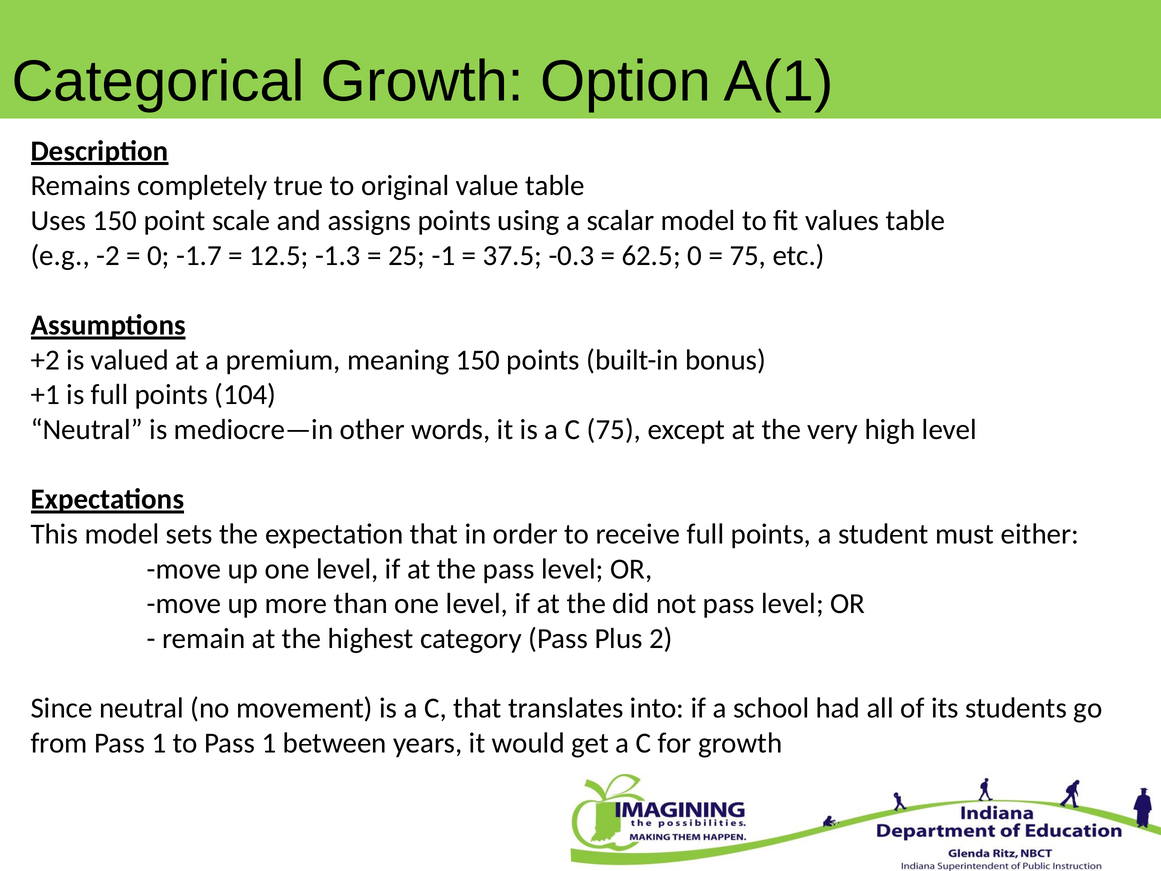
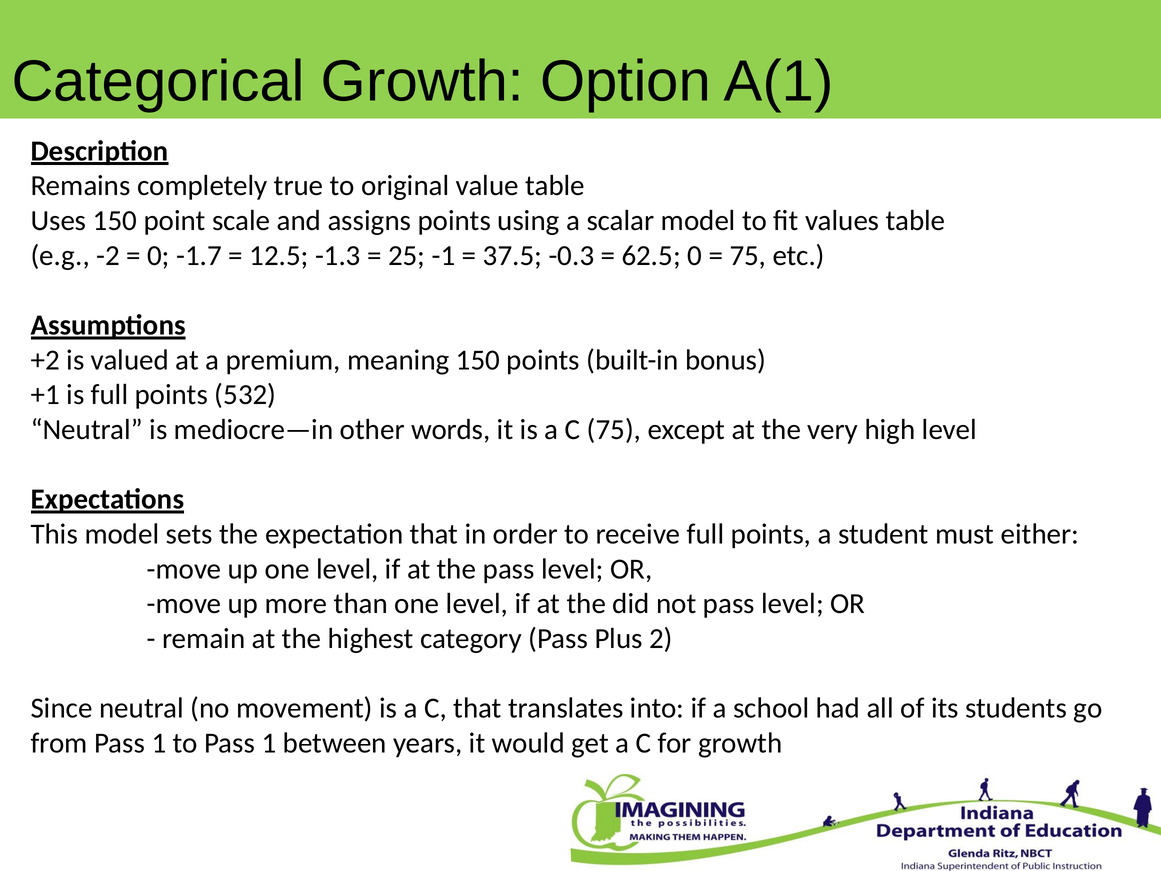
104: 104 -> 532
